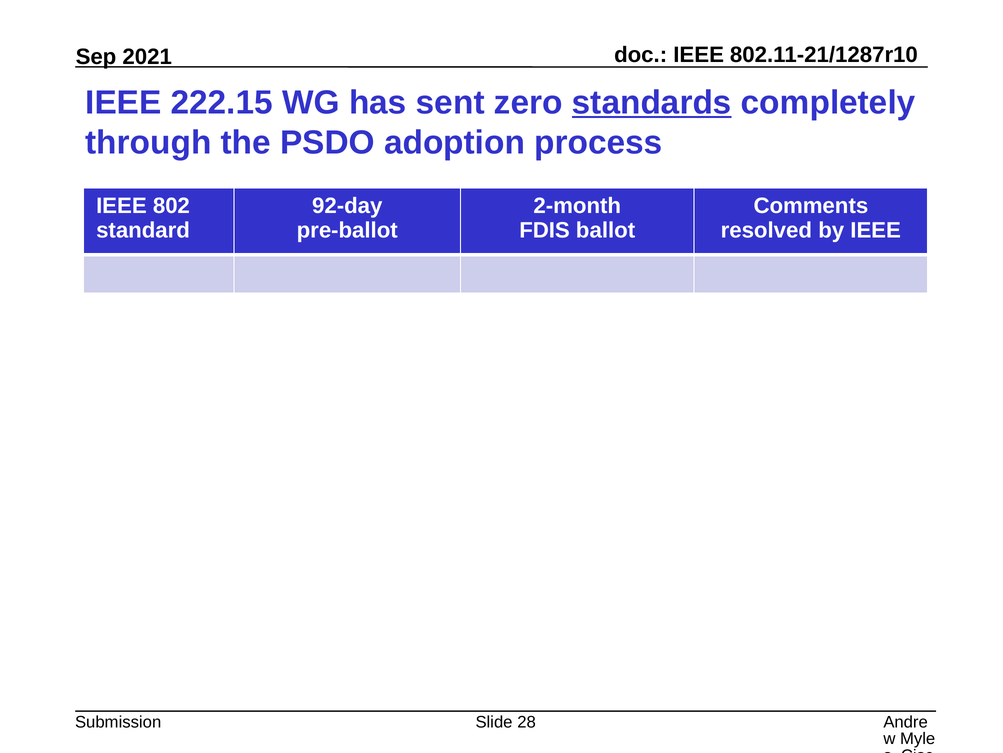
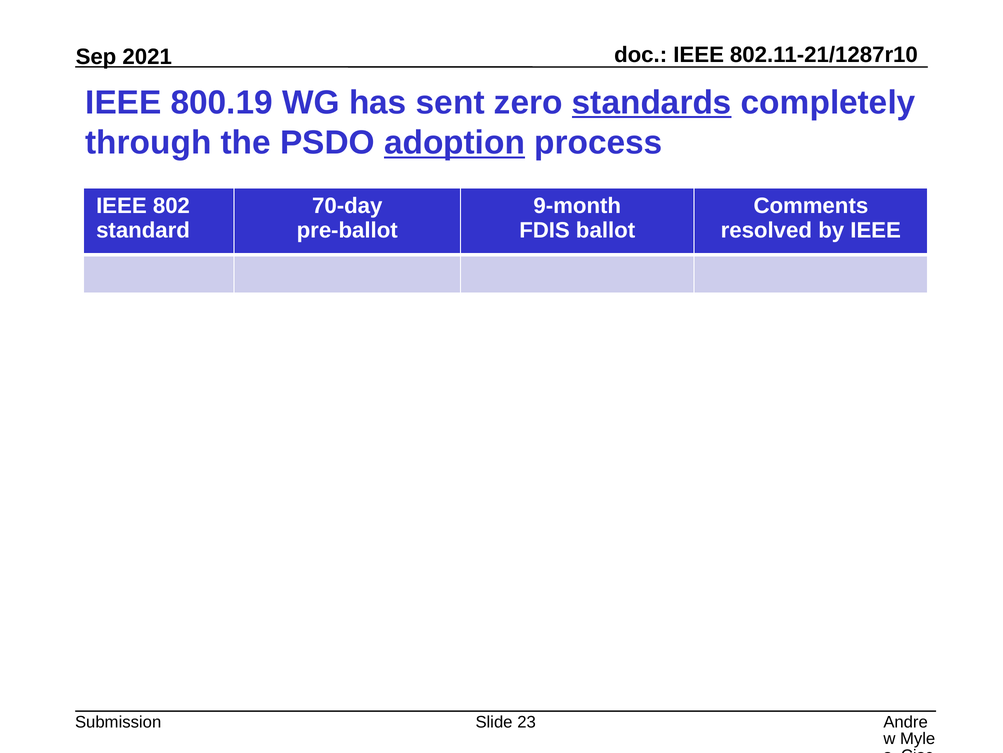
222.15: 222.15 -> 800.19
adoption underline: none -> present
92-day: 92-day -> 70-day
2-month: 2-month -> 9-month
28: 28 -> 23
